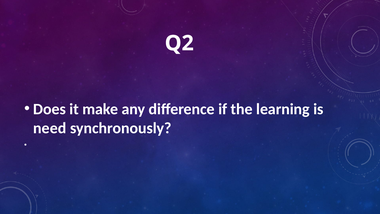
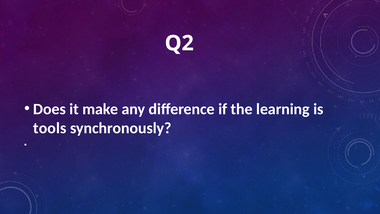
need: need -> tools
